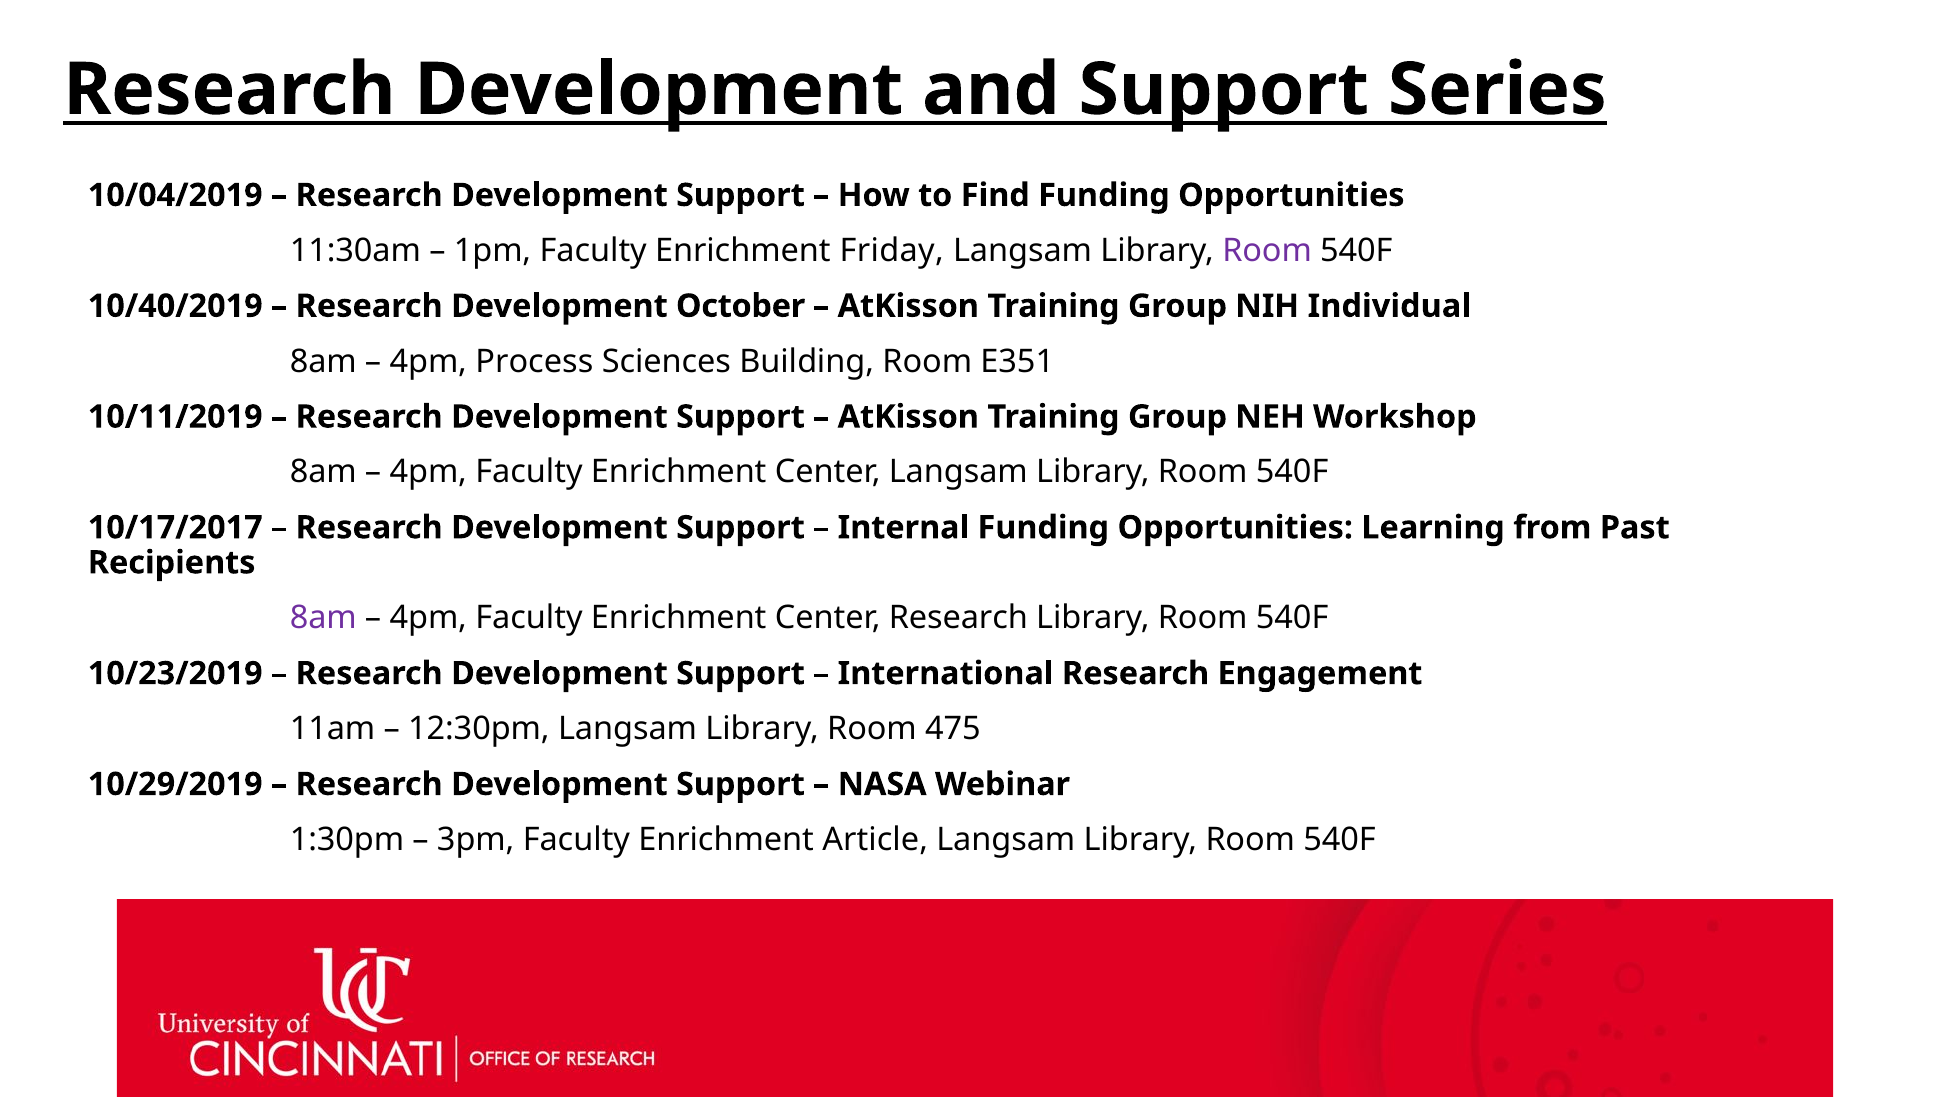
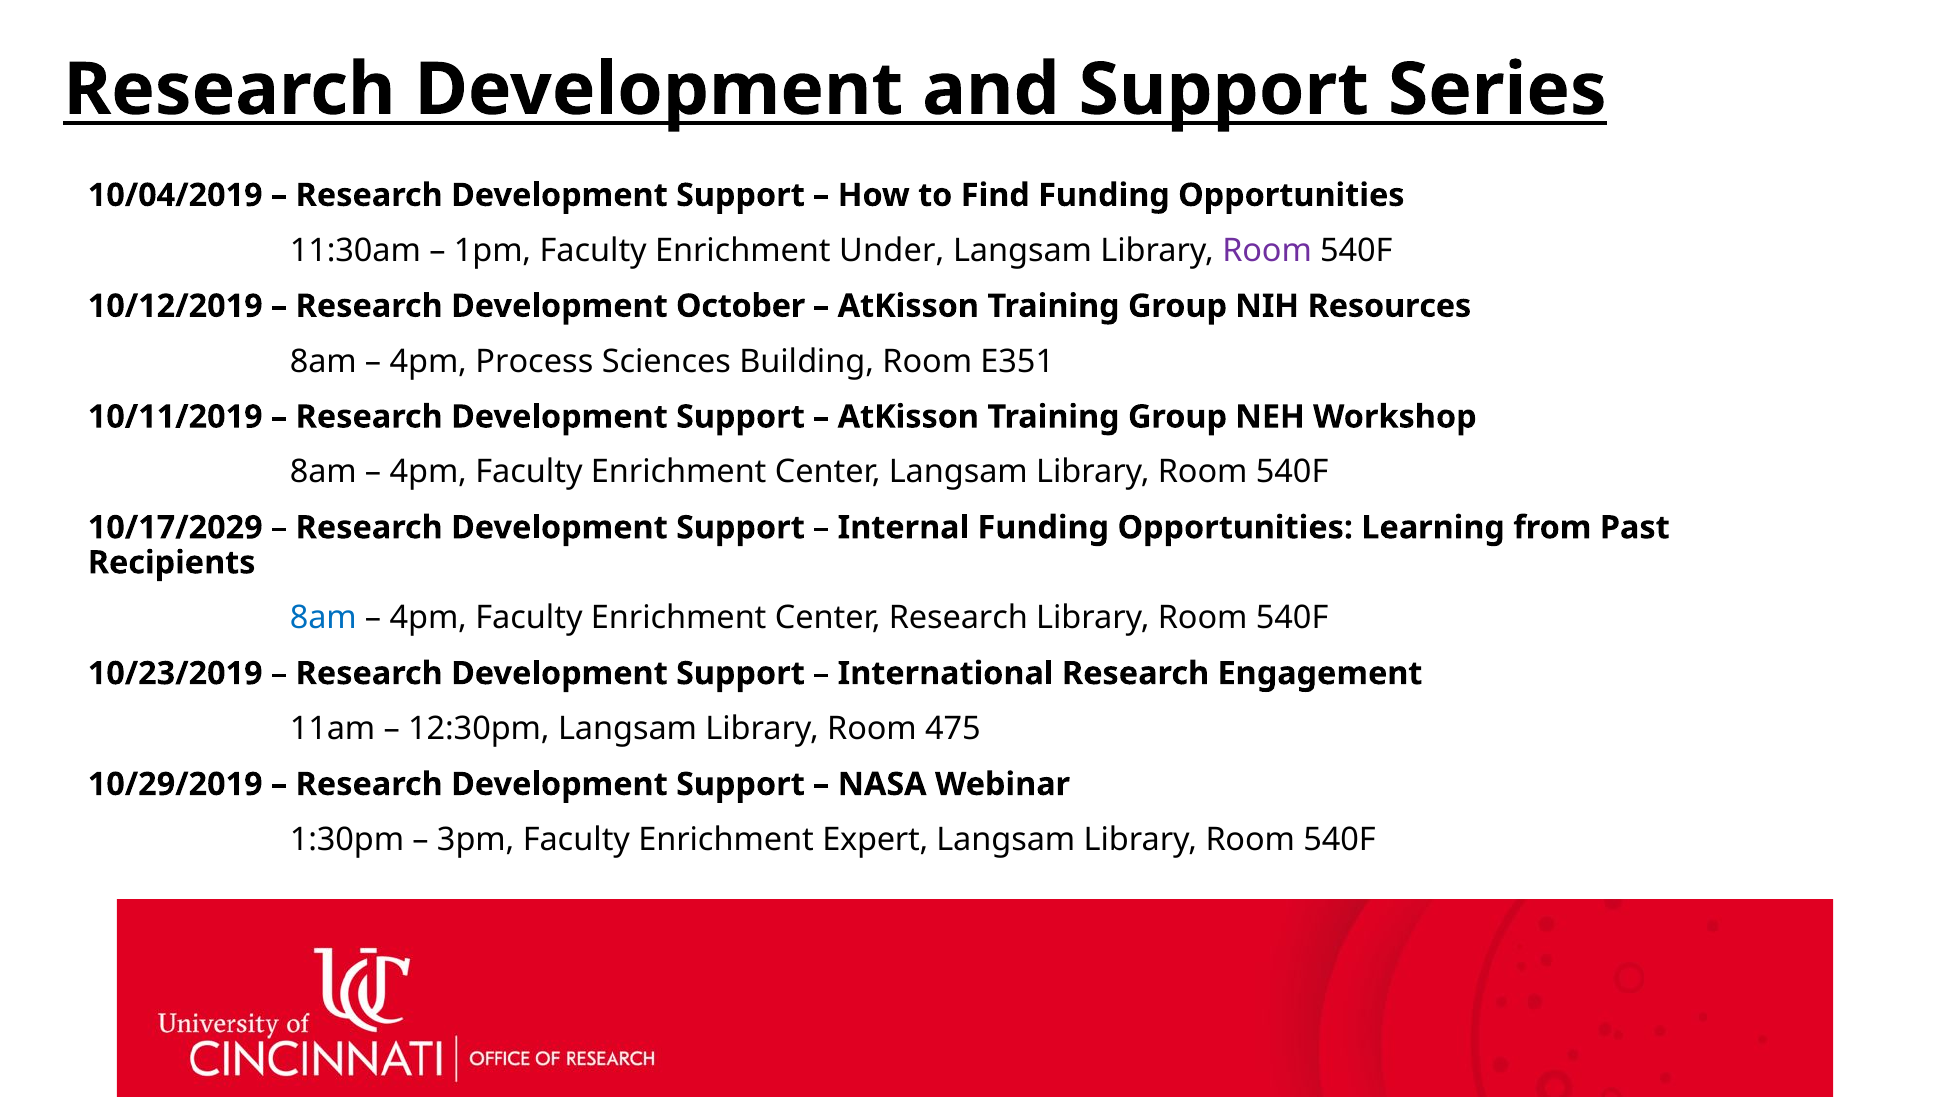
Friday: Friday -> Under
10/40/2019: 10/40/2019 -> 10/12/2019
Individual: Individual -> Resources
10/17/2017: 10/17/2017 -> 10/17/2029
8am at (323, 618) colour: purple -> blue
Article: Article -> Expert
